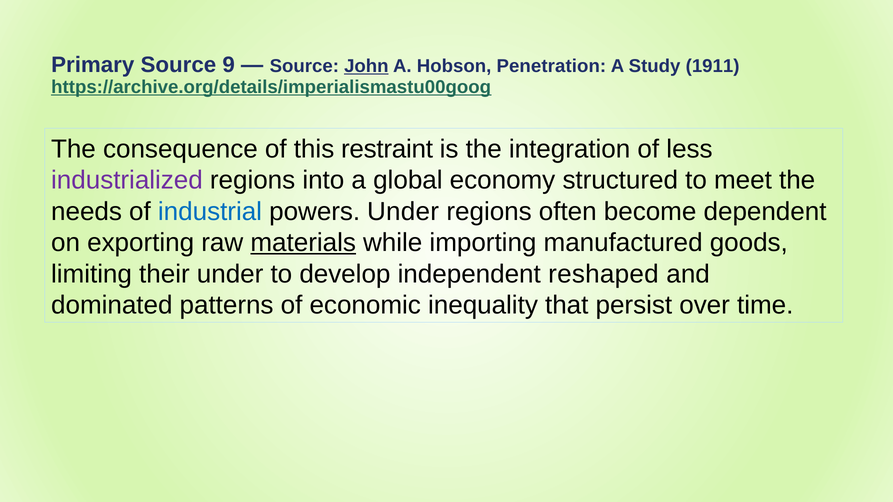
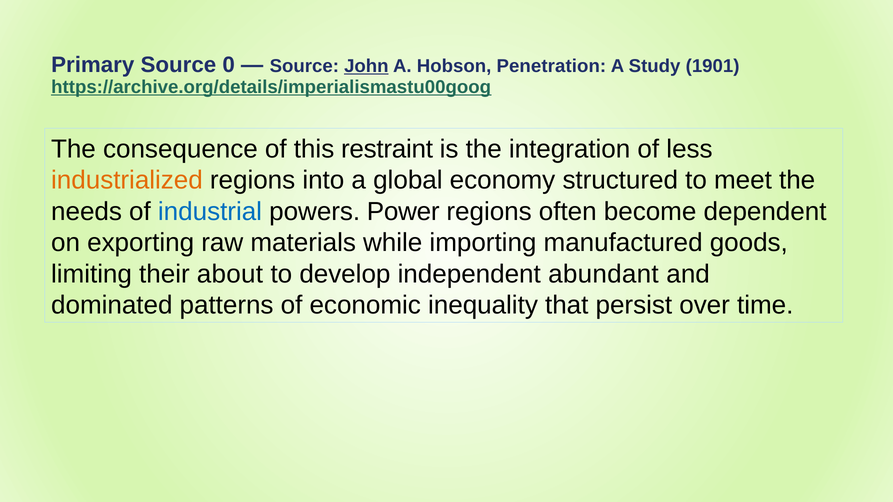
9: 9 -> 0
1911: 1911 -> 1901
industrialized colour: purple -> orange
powers Under: Under -> Power
materials underline: present -> none
their under: under -> about
reshaped: reshaped -> abundant
